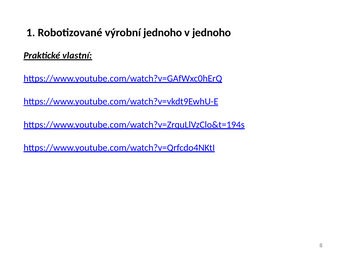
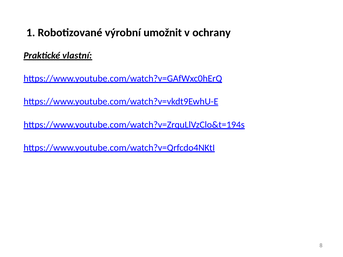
výrobní jednoho: jednoho -> umožnit
v jednoho: jednoho -> ochrany
